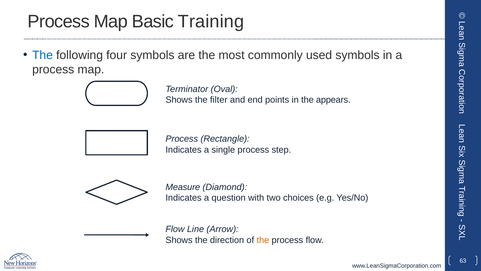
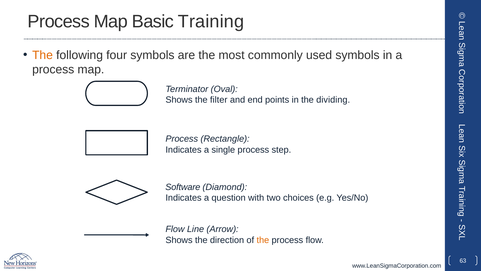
The at (43, 55) colour: blue -> orange
appears: appears -> dividing
Measure: Measure -> Software
